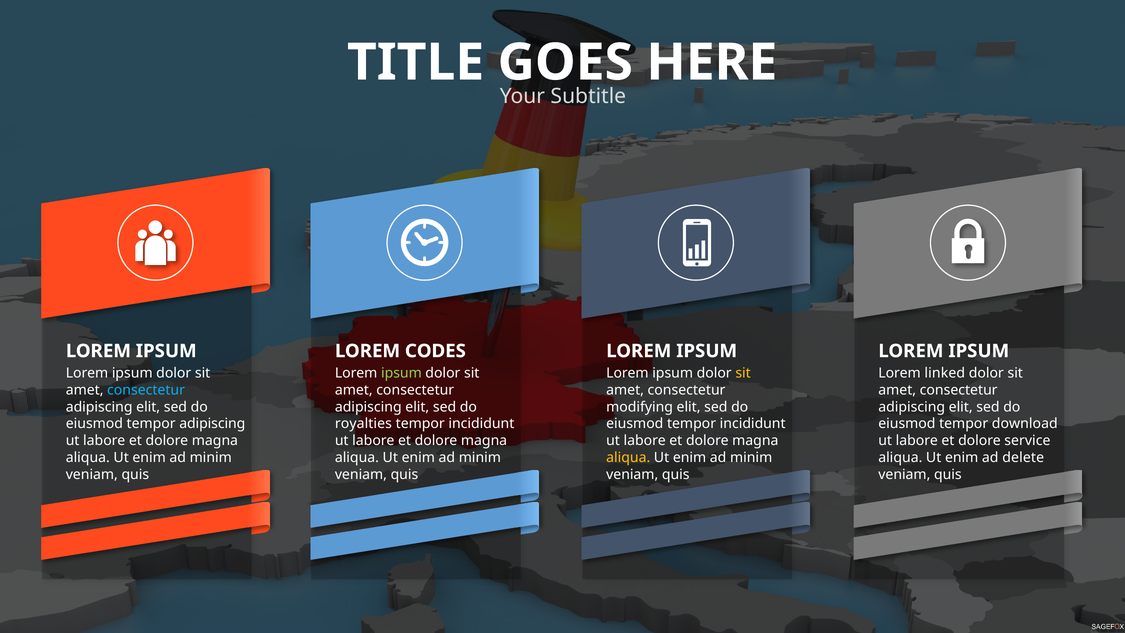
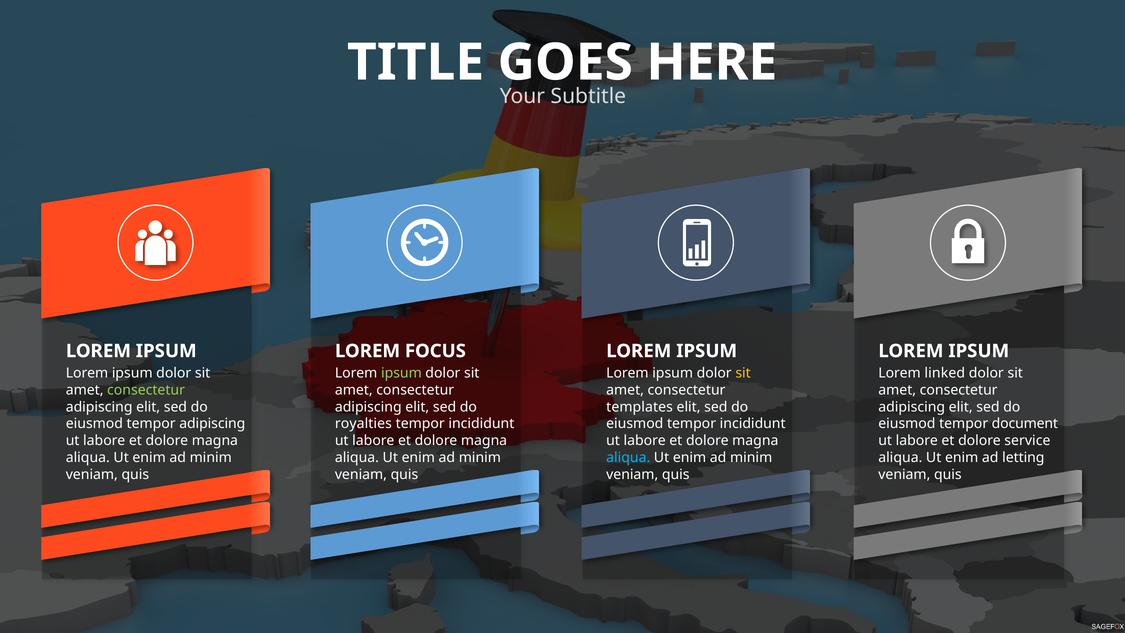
CODES: CODES -> FOCUS
consectetur at (146, 390) colour: light blue -> light green
modifying: modifying -> templates
download: download -> document
aliqua at (628, 457) colour: yellow -> light blue
delete: delete -> letting
